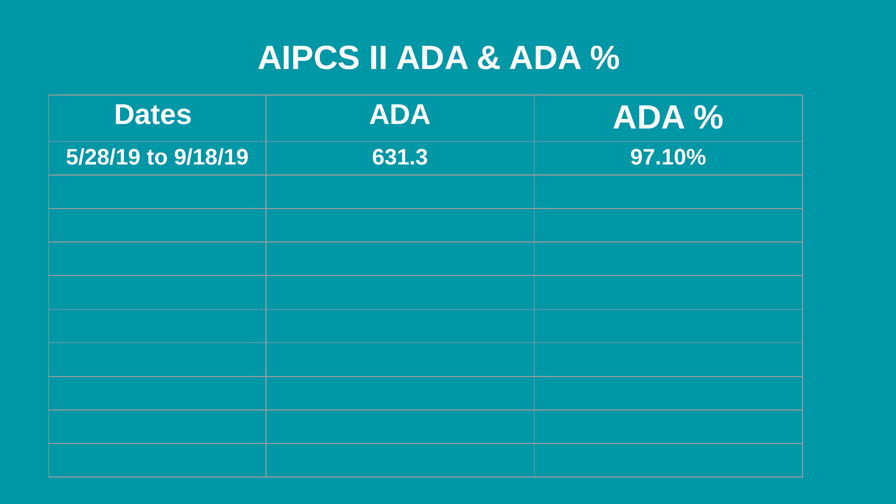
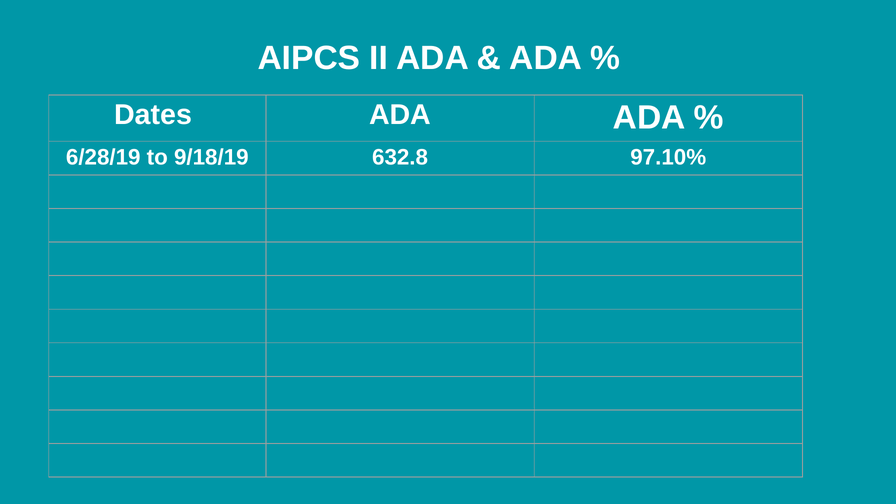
5/28/19: 5/28/19 -> 6/28/19
631.3: 631.3 -> 632.8
